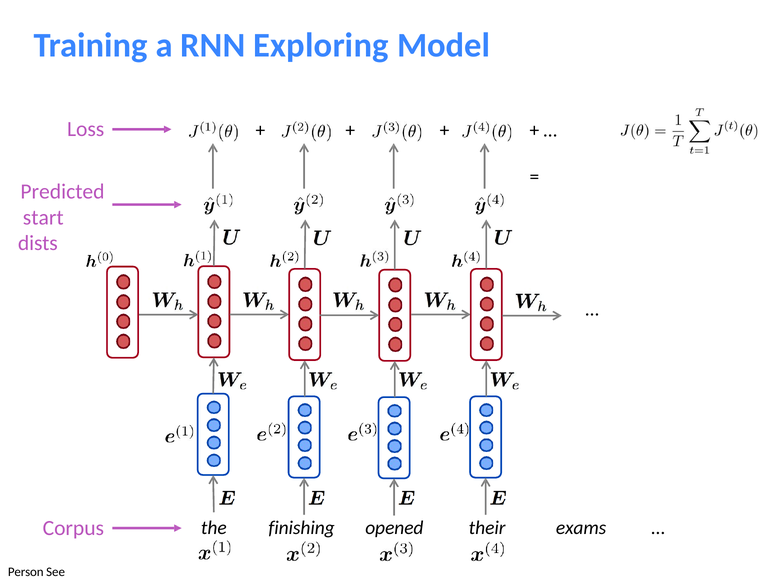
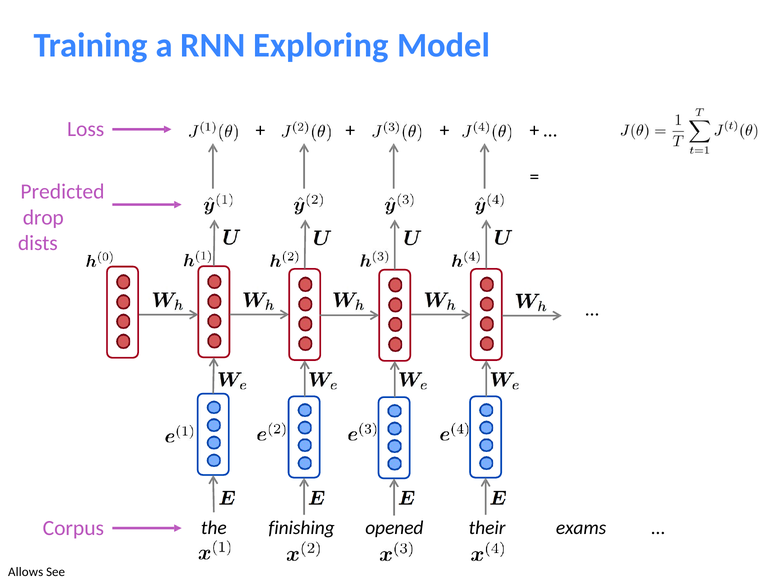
start: start -> drop
Person: Person -> Allows
